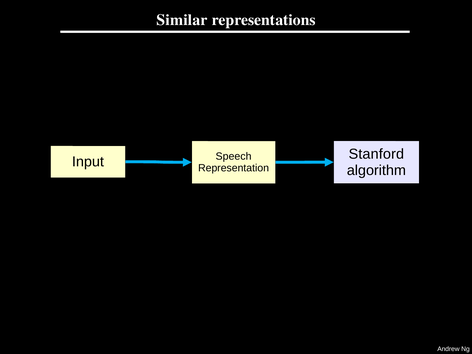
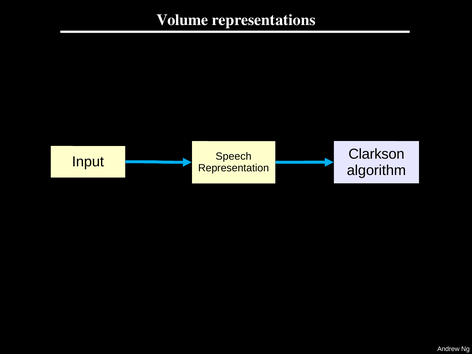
Similar: Similar -> Volume
Stanford: Stanford -> Clarkson
